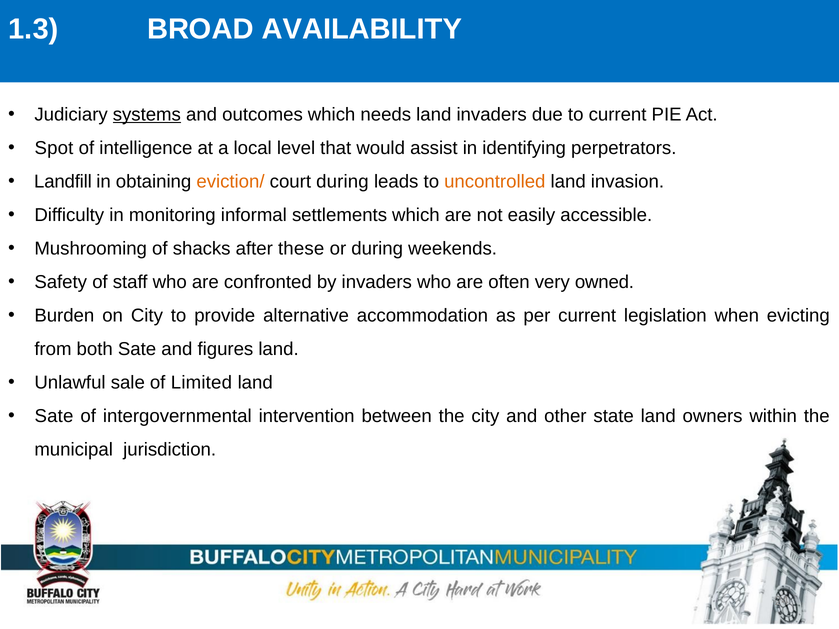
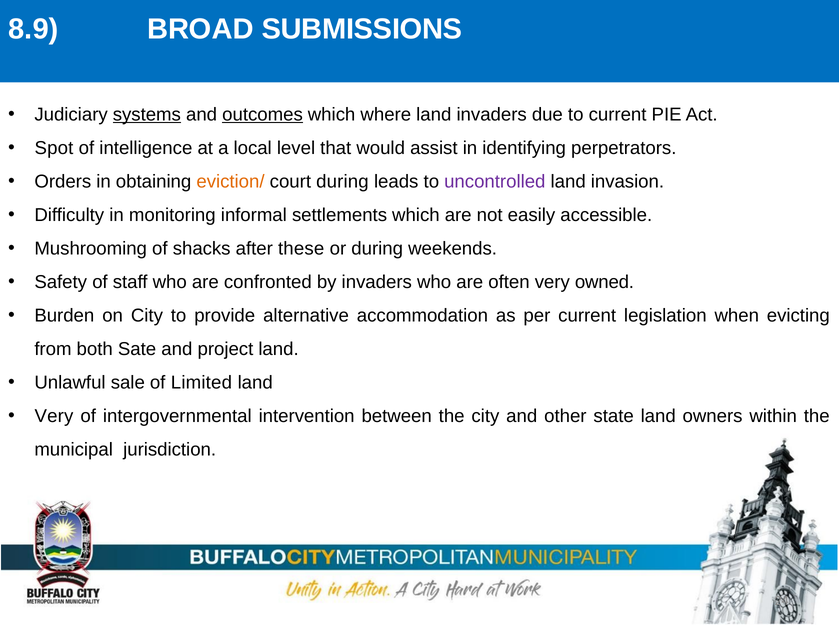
1.3: 1.3 -> 8.9
AVAILABILITY: AVAILABILITY -> SUBMISSIONS
outcomes underline: none -> present
needs: needs -> where
Landfill: Landfill -> Orders
uncontrolled colour: orange -> purple
figures: figures -> project
Sate at (54, 416): Sate -> Very
